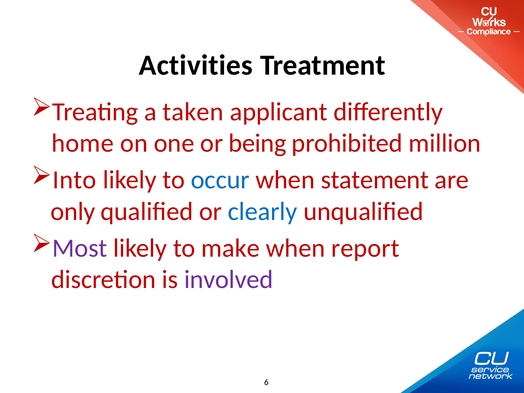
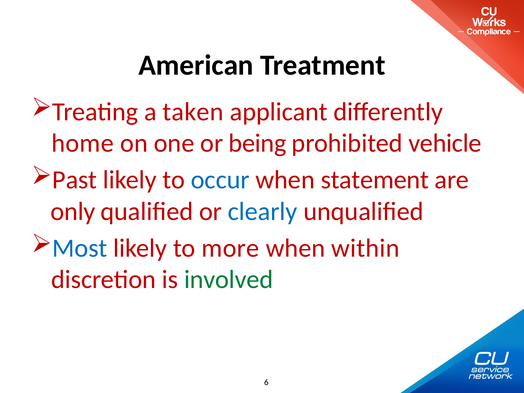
Activities: Activities -> American
million: million -> vehicle
Into: Into -> Past
Most colour: purple -> blue
make: make -> more
report: report -> within
involved colour: purple -> green
